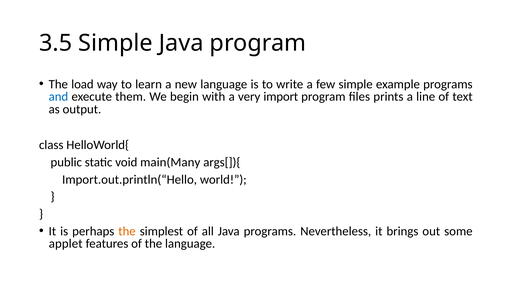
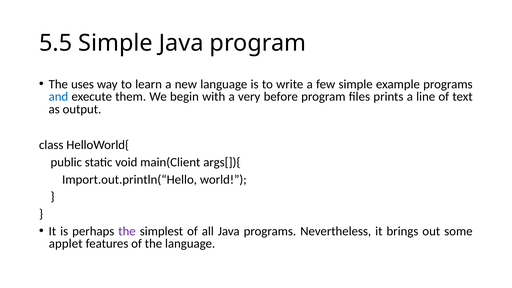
3.5: 3.5 -> 5.5
load: load -> uses
import: import -> before
main(Many: main(Many -> main(Client
the at (127, 231) colour: orange -> purple
